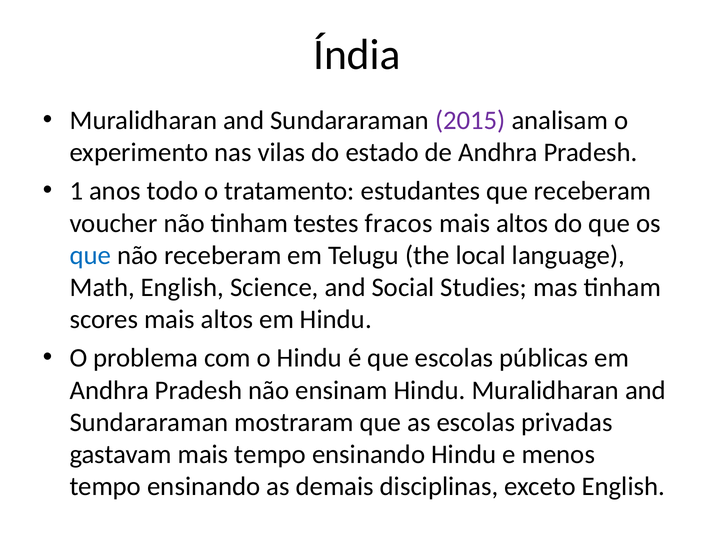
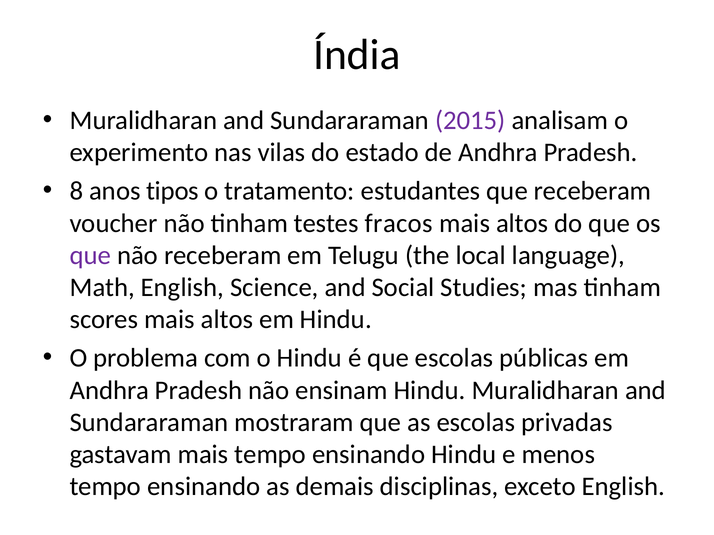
1: 1 -> 8
todo: todo -> tipos
que at (90, 256) colour: blue -> purple
